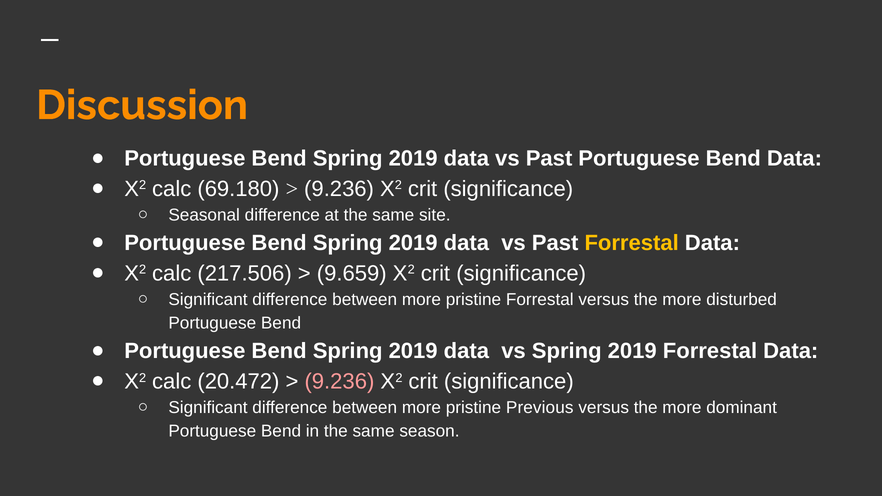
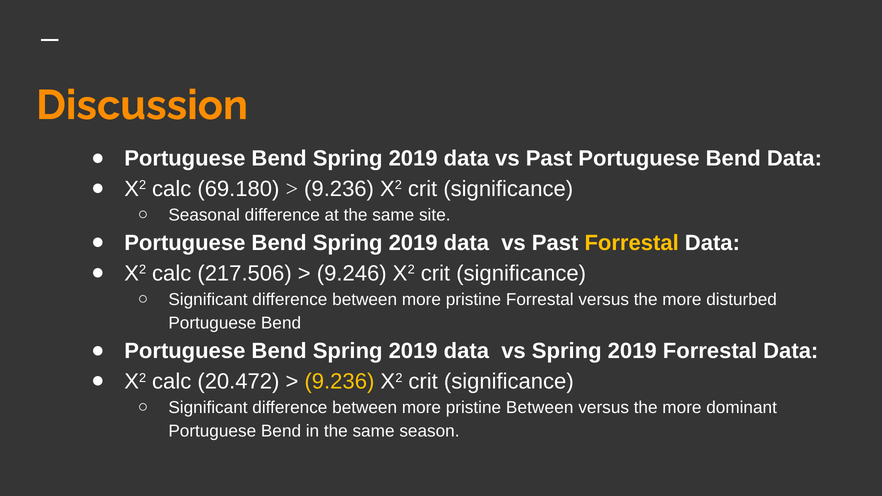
9.659: 9.659 -> 9.246
9.236 at (339, 381) colour: pink -> yellow
pristine Previous: Previous -> Between
